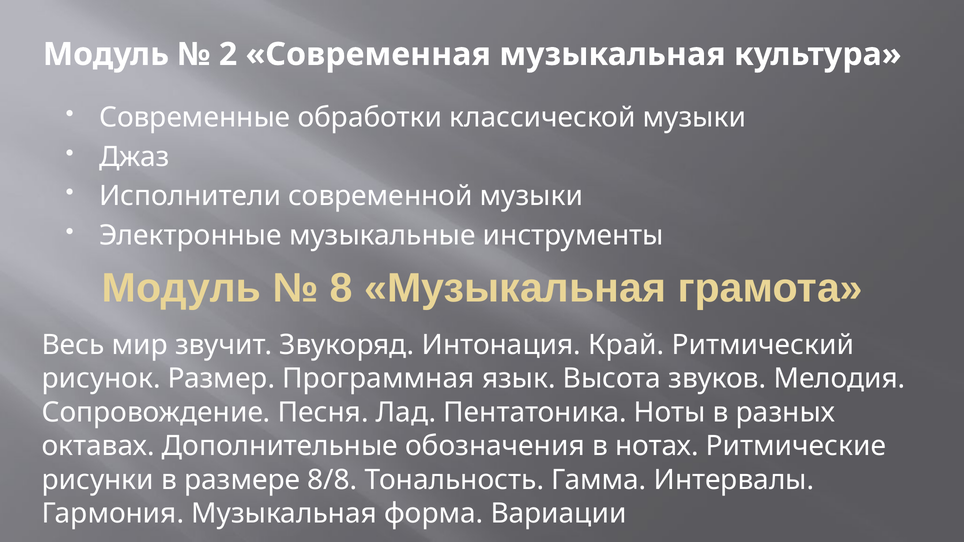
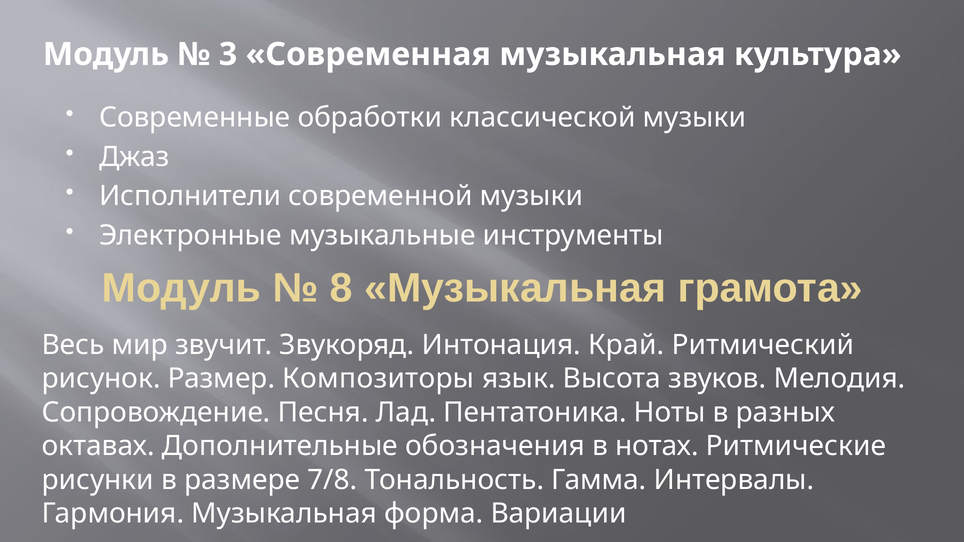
2: 2 -> 3
Программная: Программная -> Композиторы
8/8: 8/8 -> 7/8
